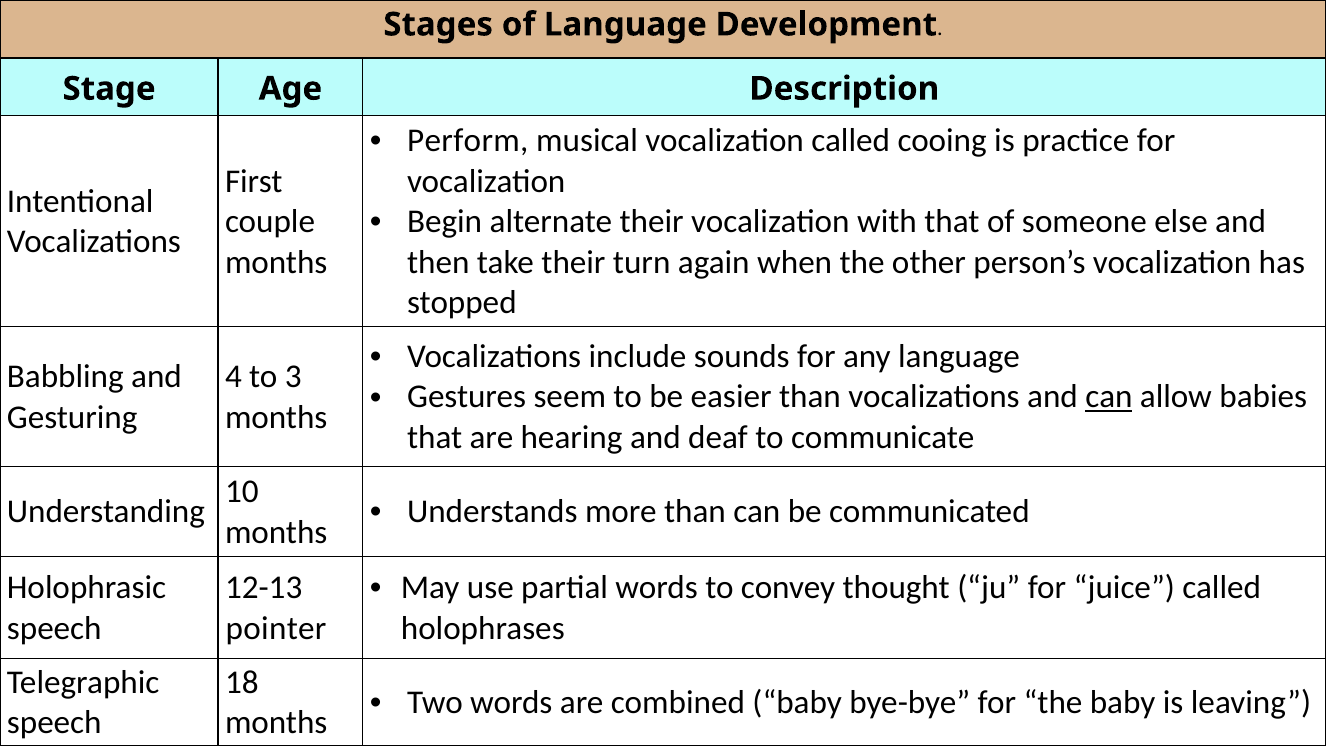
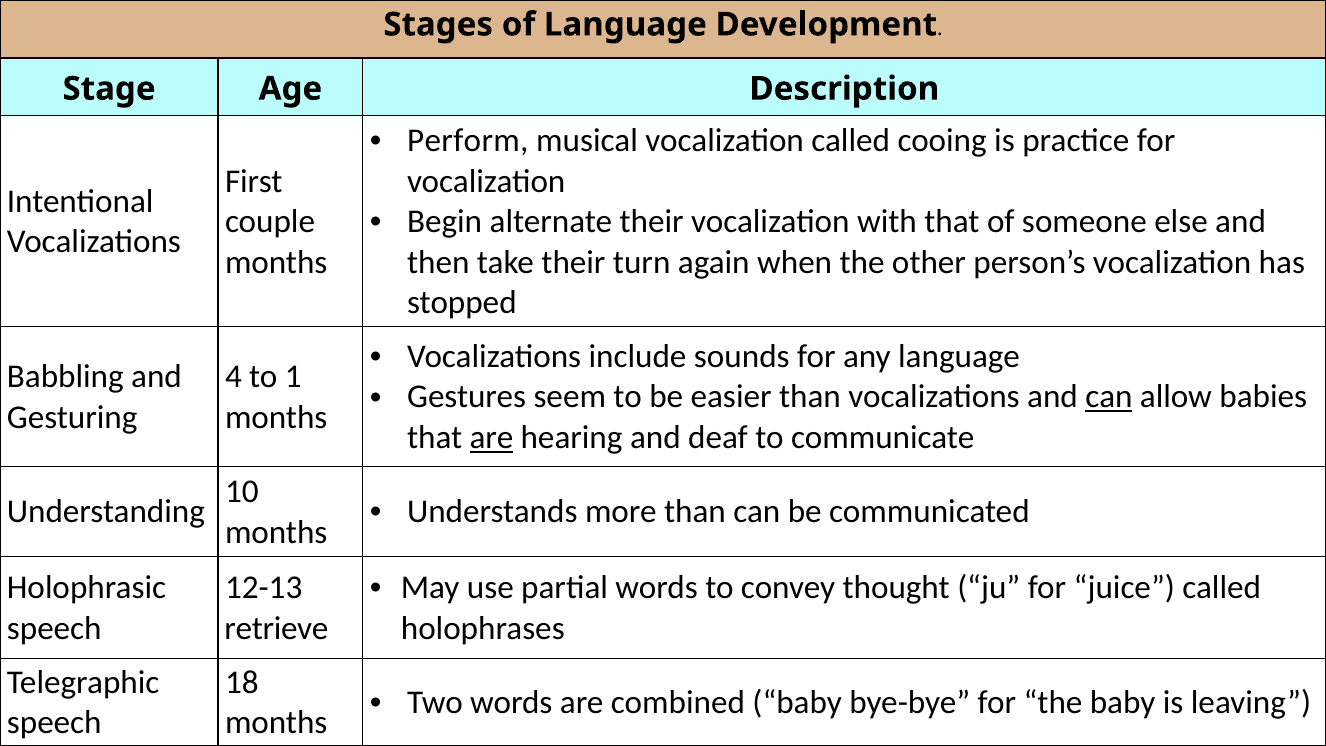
3: 3 -> 1
are at (492, 437) underline: none -> present
pointer: pointer -> retrieve
